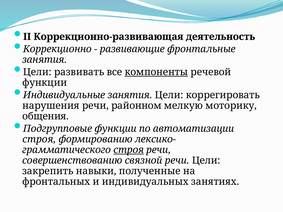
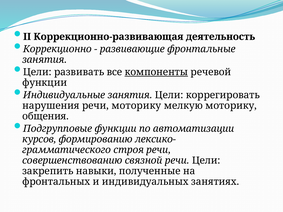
речи районном: районном -> моторику
строя at (39, 139): строя -> курсов
строя at (129, 150) underline: present -> none
